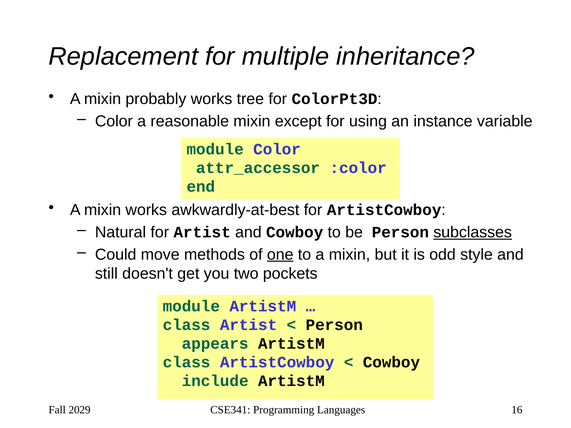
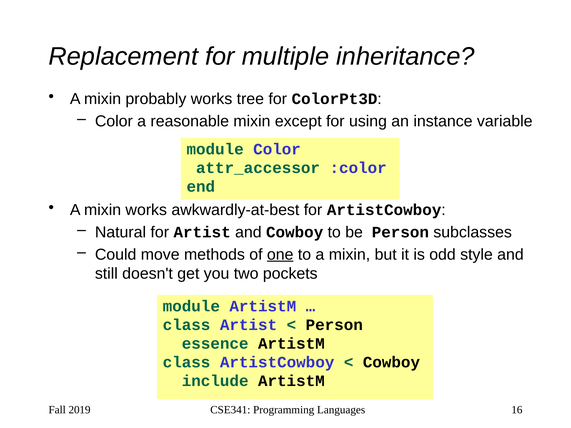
subclasses underline: present -> none
appears: appears -> essence
2029: 2029 -> 2019
